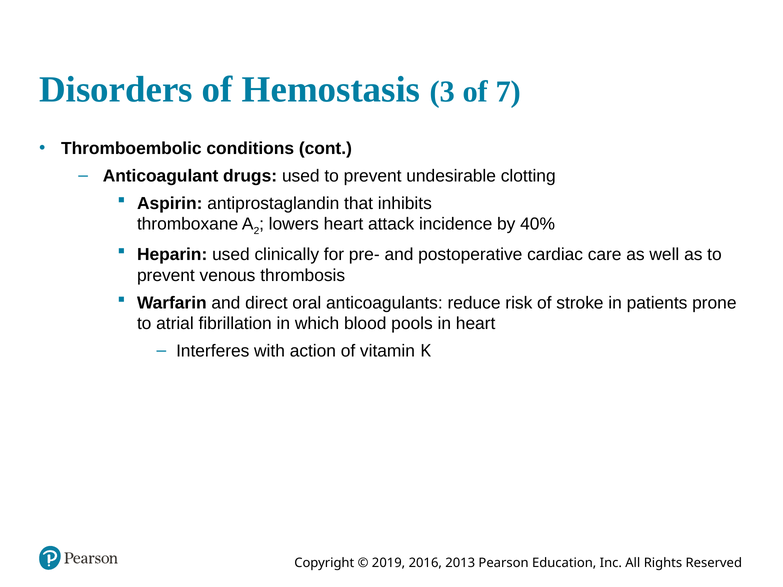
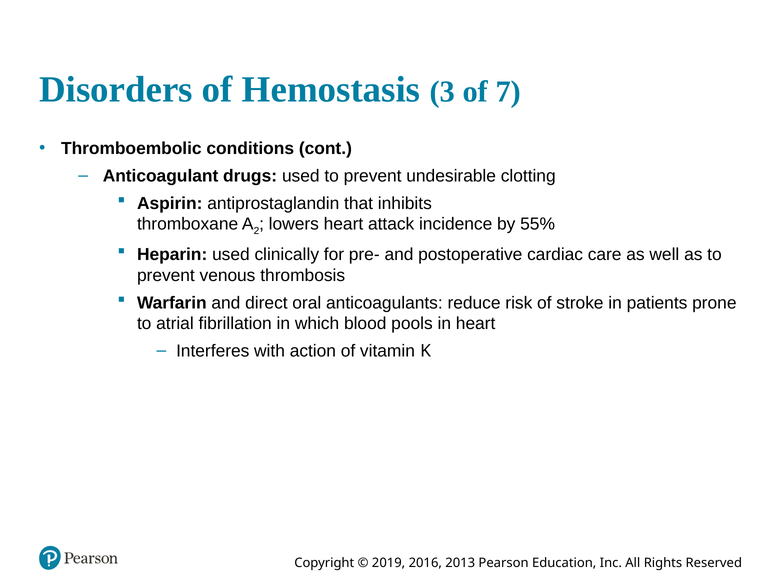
40%: 40% -> 55%
